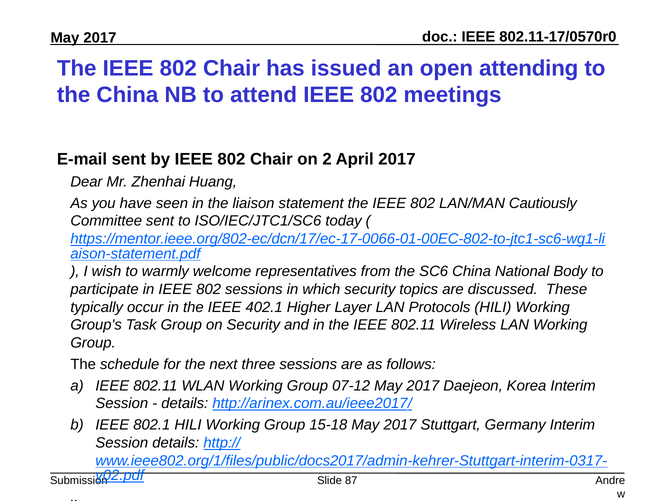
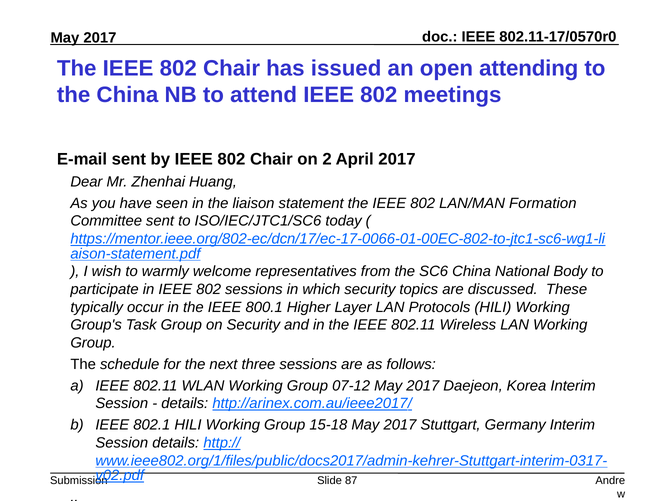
Cautiously: Cautiously -> Formation
402.1: 402.1 -> 800.1
